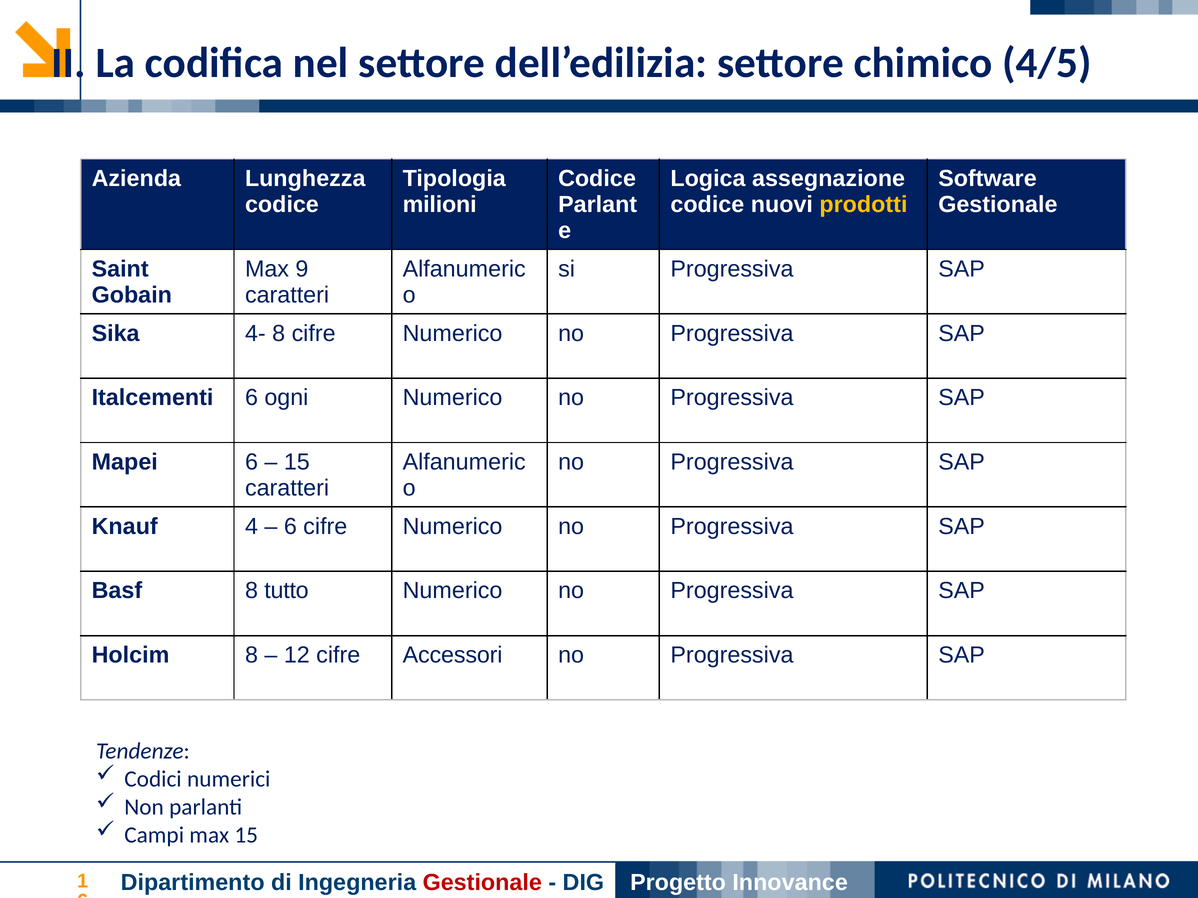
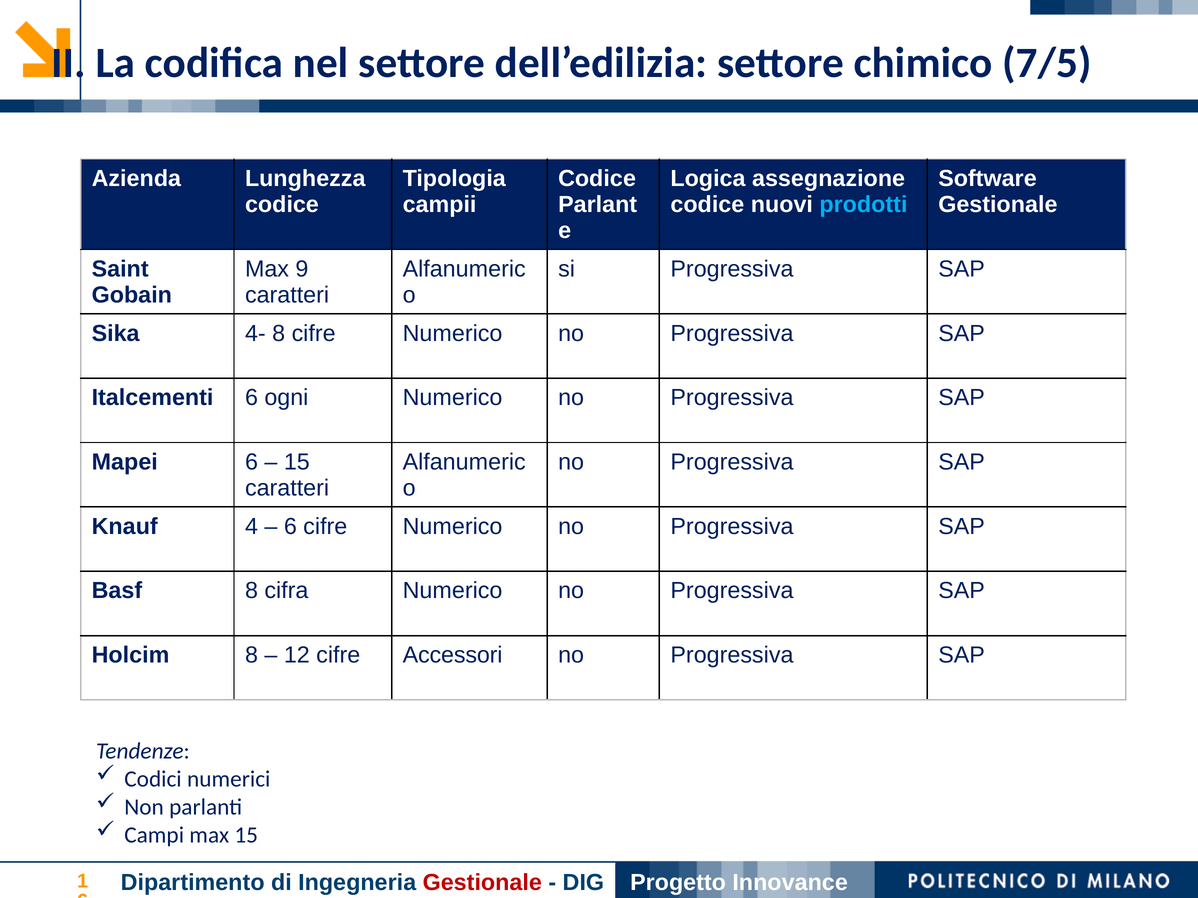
4/5: 4/5 -> 7/5
milioni: milioni -> campii
prodotti colour: yellow -> light blue
tutto: tutto -> cifra
